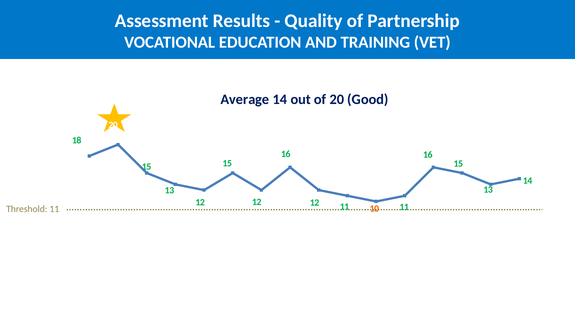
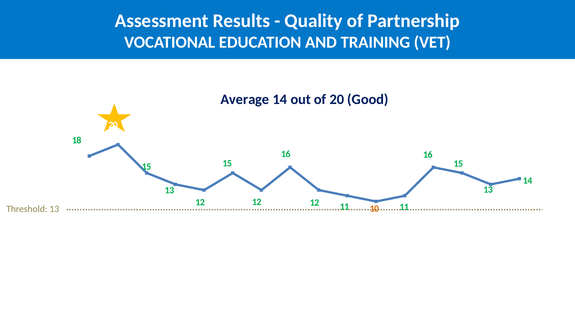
Threshold 11: 11 -> 13
